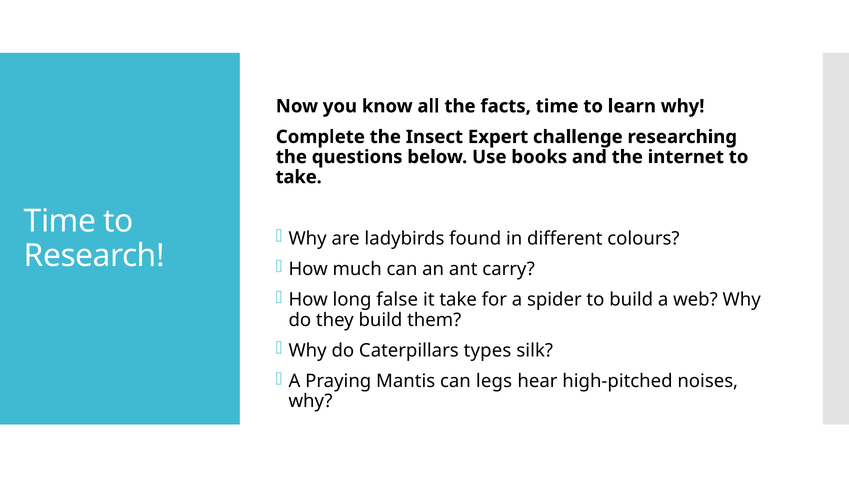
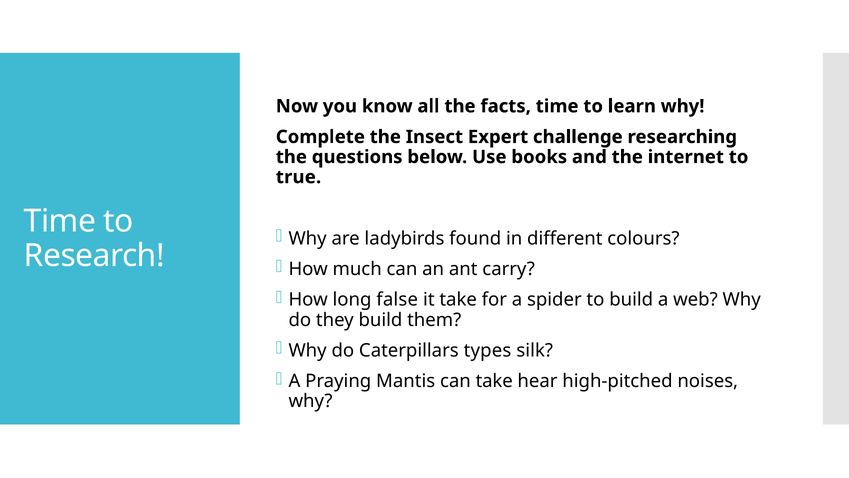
take at (299, 177): take -> true
can legs: legs -> take
